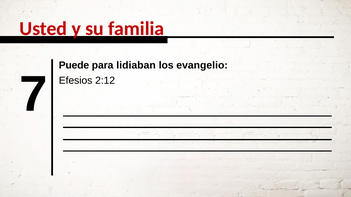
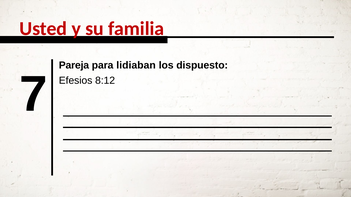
Puede: Puede -> Pareja
evangelio: evangelio -> dispuesto
2:12: 2:12 -> 8:12
